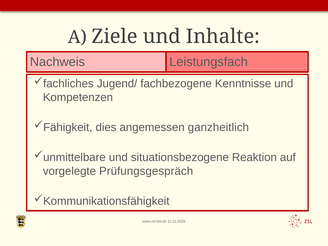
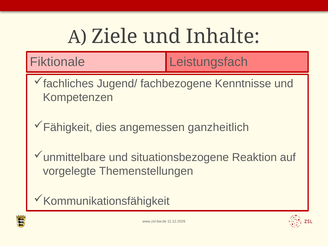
Nachweis: Nachweis -> Fiktionale
Prüfungsgespräch: Prüfungsgespräch -> Themenstellungen
